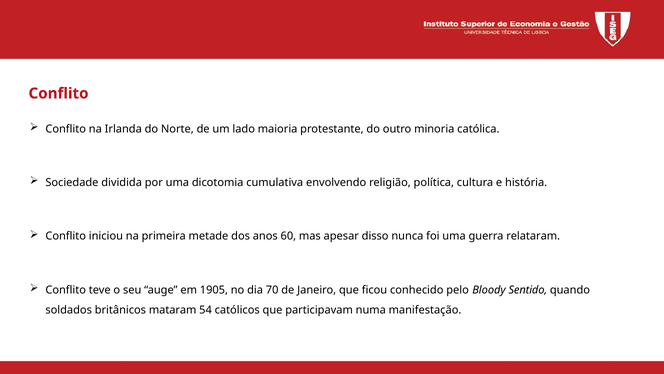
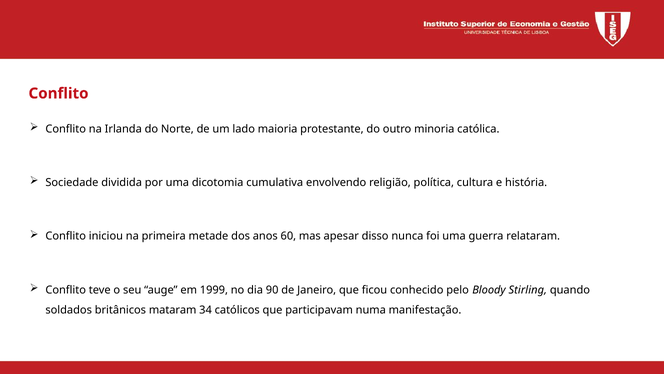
1905: 1905 -> 1999
70: 70 -> 90
Sentido: Sentido -> Stirling
54: 54 -> 34
